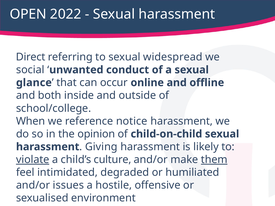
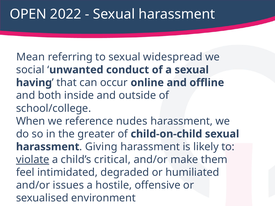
Direct: Direct -> Mean
glance: glance -> having
notice: notice -> nudes
opinion: opinion -> greater
culture: culture -> critical
them underline: present -> none
